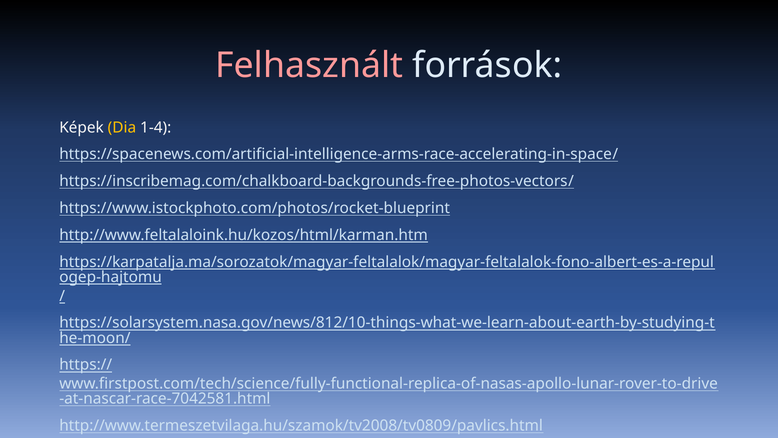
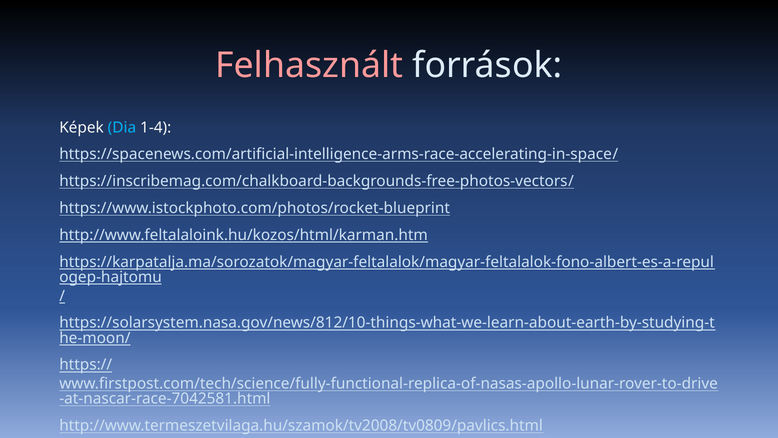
Dia colour: yellow -> light blue
